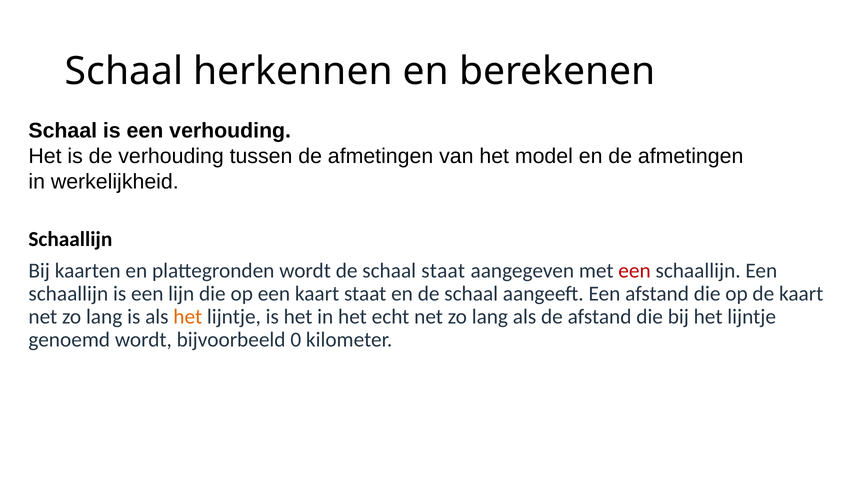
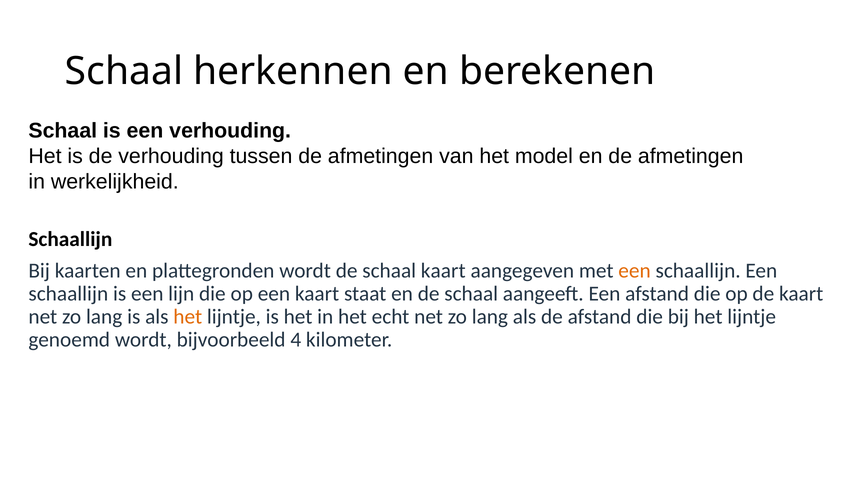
schaal staat: staat -> kaart
een at (635, 271) colour: red -> orange
0: 0 -> 4
